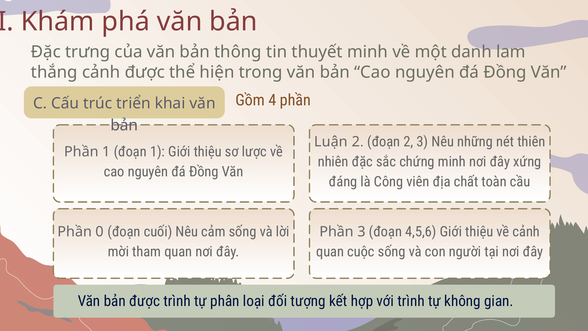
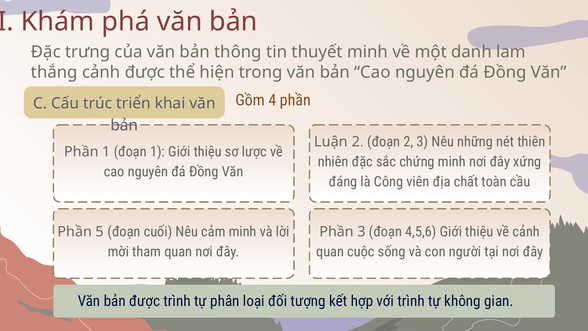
0: 0 -> 5
cảm sống: sống -> minh
